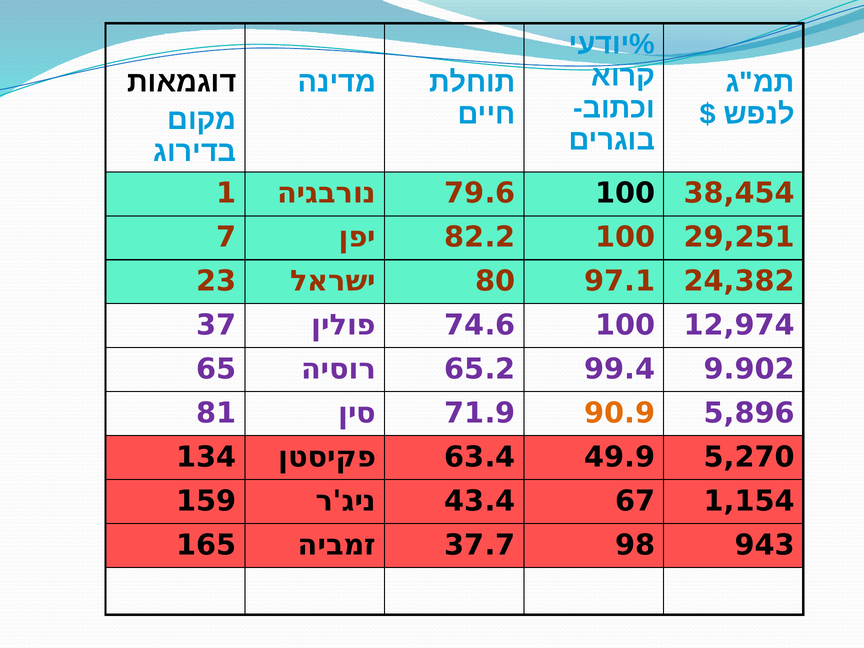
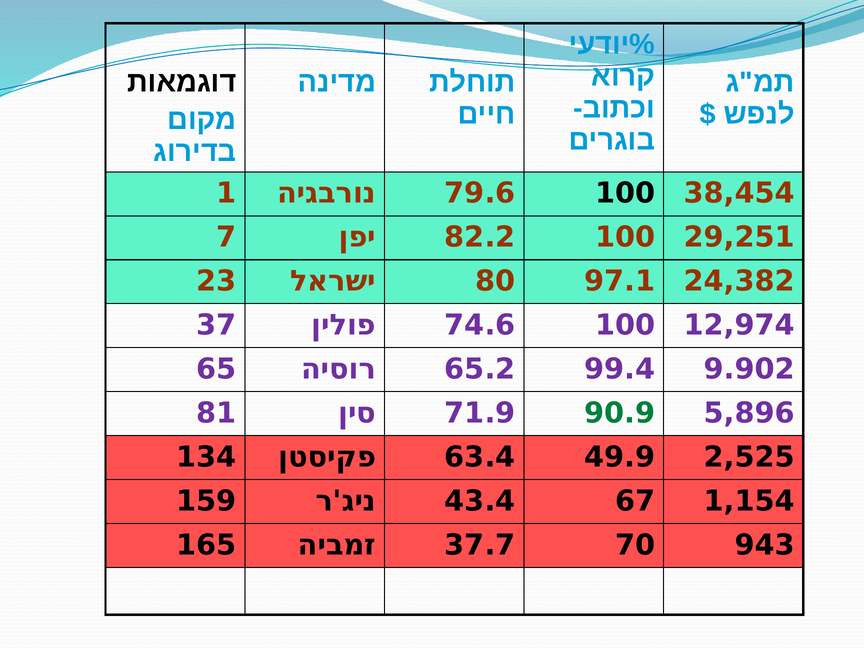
90.9 colour: orange -> green
5,270: 5,270 -> 2,525
98: 98 -> 70
